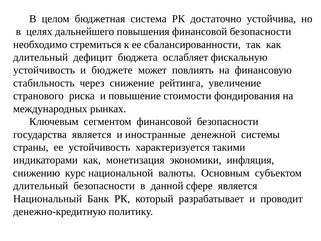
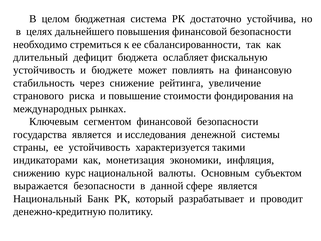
иностранные: иностранные -> исследования
длительный at (41, 186): длительный -> выражается
